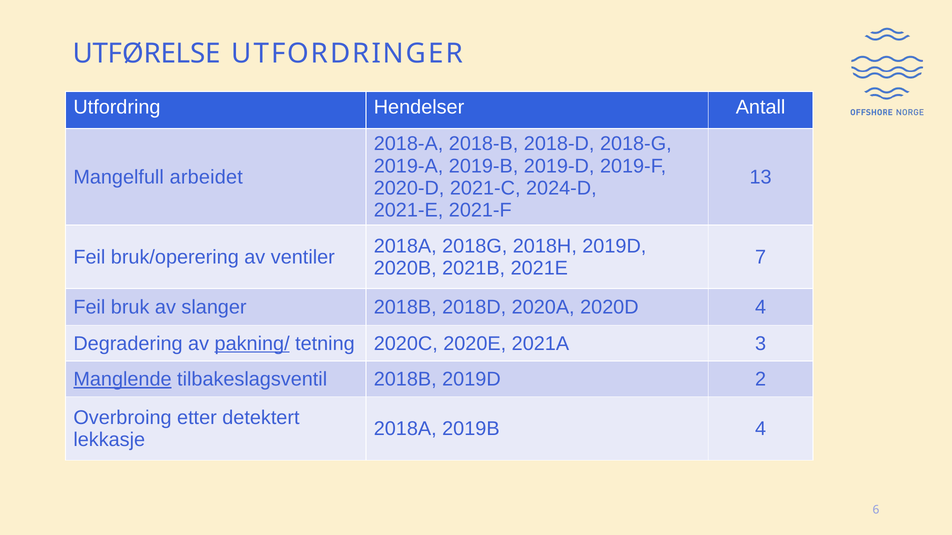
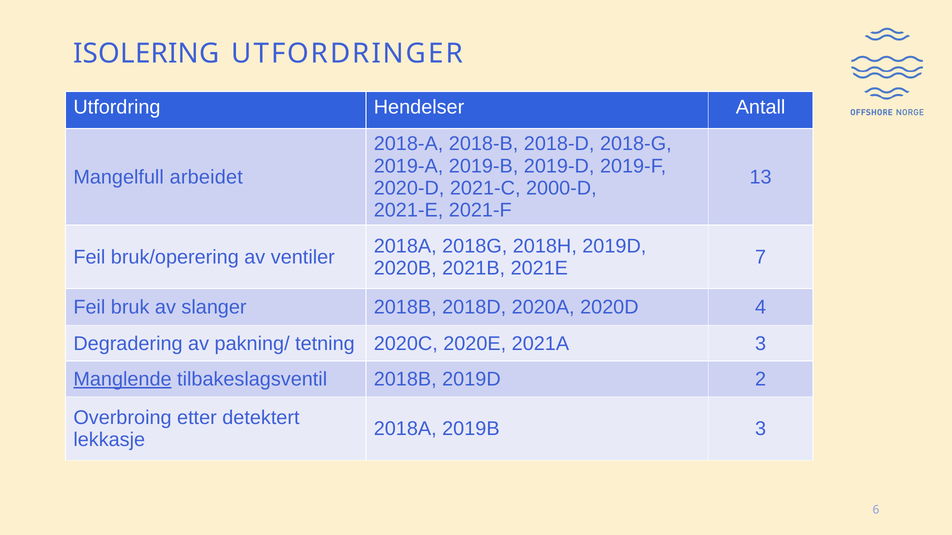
UTFØRELSE: UTFØRELSE -> ISOLERING
2024-D: 2024-D -> 2000-D
pakning/ underline: present -> none
2019B 4: 4 -> 3
